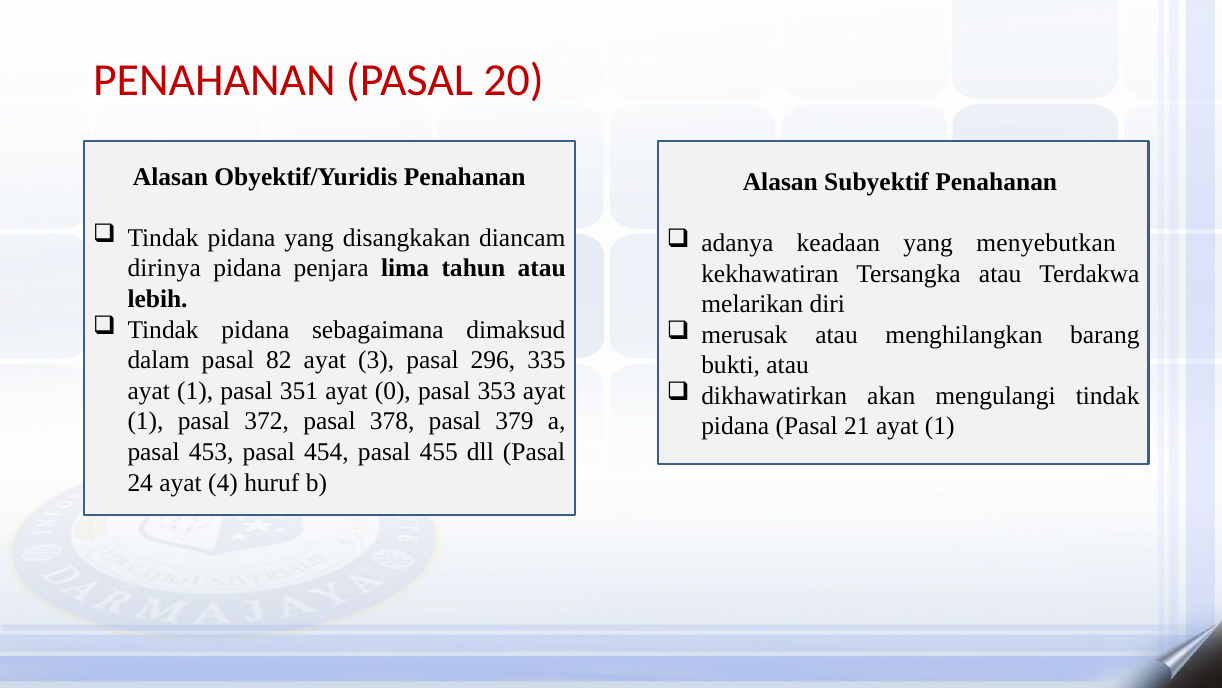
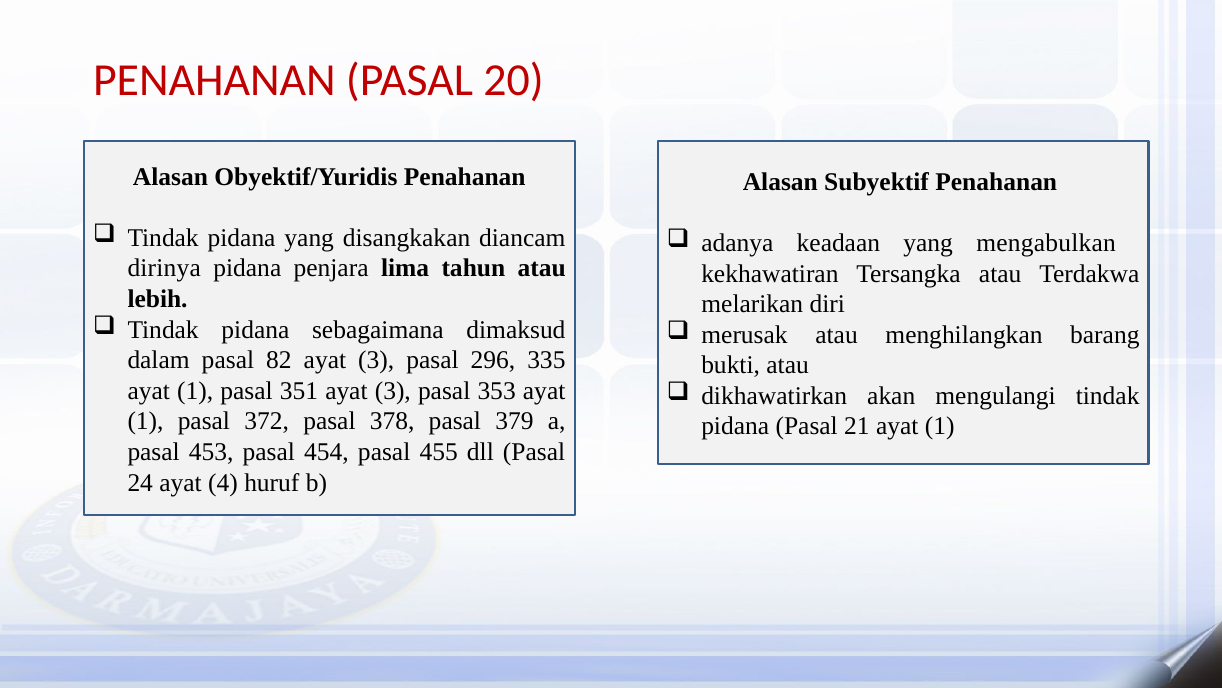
menyebutkan: menyebutkan -> mengabulkan
351 ayat 0: 0 -> 3
